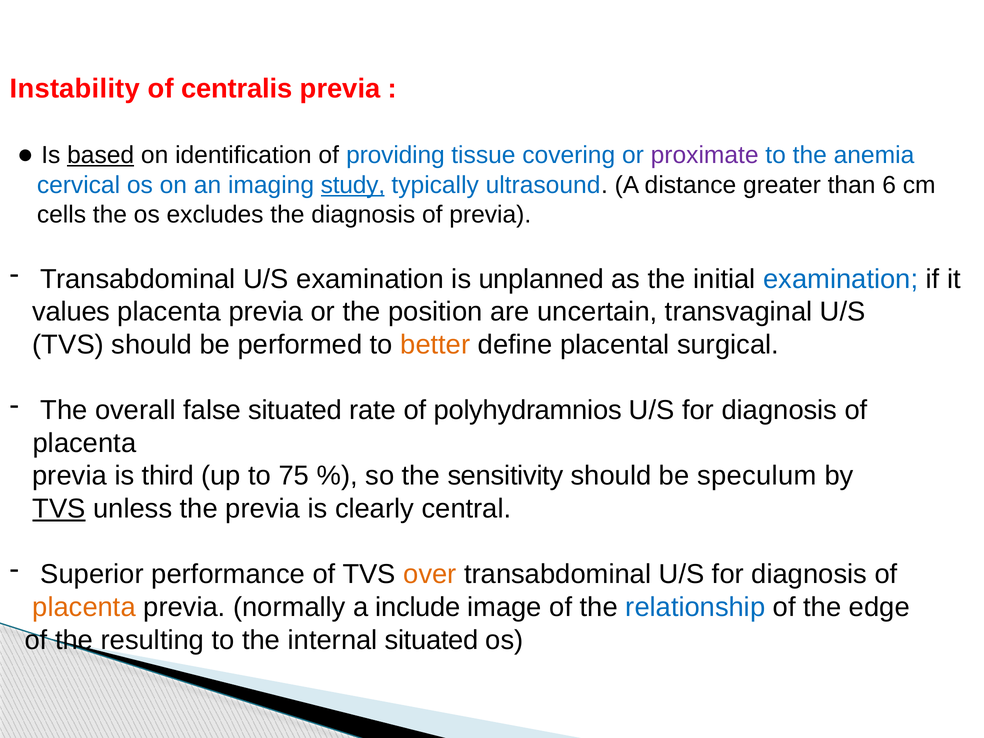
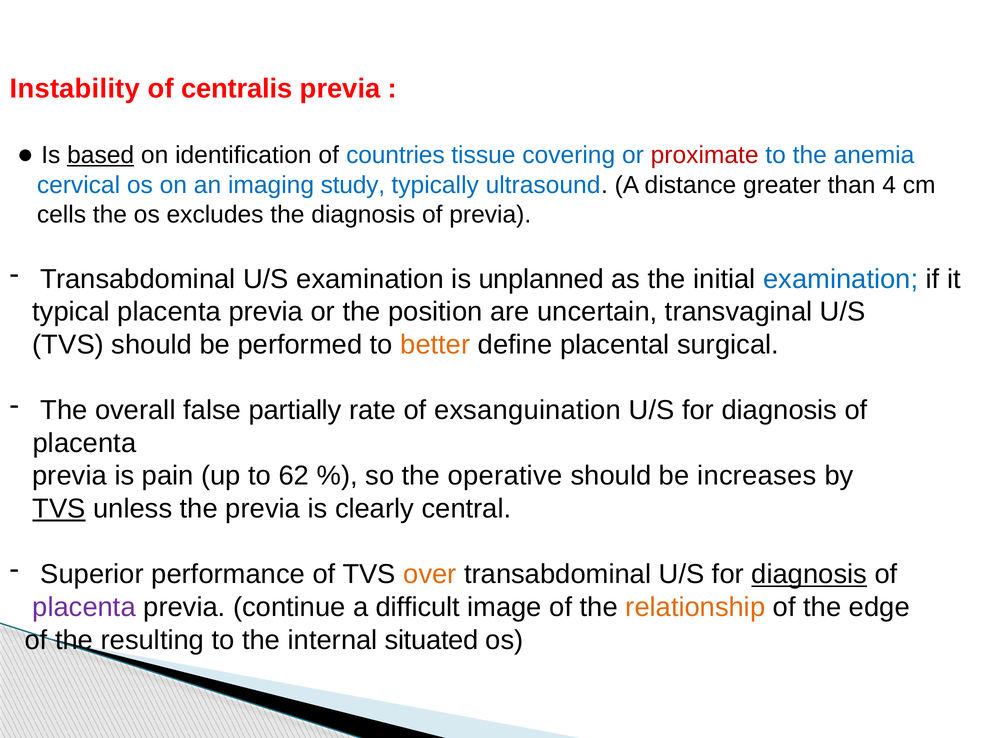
providing: providing -> countries
proximate colour: purple -> red
study underline: present -> none
6: 6 -> 4
values: values -> typical
false situated: situated -> partially
polyhydramnios: polyhydramnios -> exsanguination
third: third -> pain
75: 75 -> 62
sensitivity: sensitivity -> operative
speculum: speculum -> increases
diagnosis at (809, 574) underline: none -> present
placenta at (84, 607) colour: orange -> purple
normally: normally -> continue
include: include -> difficult
relationship colour: blue -> orange
